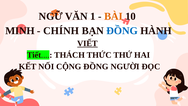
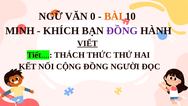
1: 1 -> 0
CHÍNH: CHÍNH -> KHÍCH
ĐỒNG at (122, 31) colour: blue -> purple
